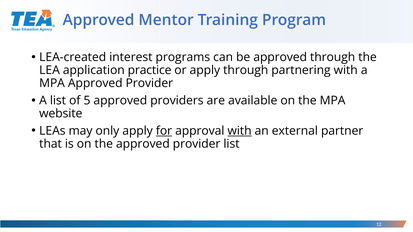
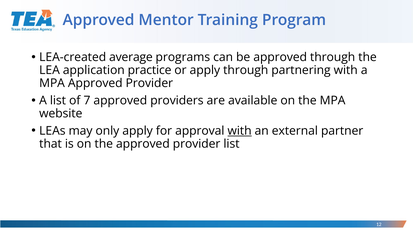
interest: interest -> average
5: 5 -> 7
for underline: present -> none
